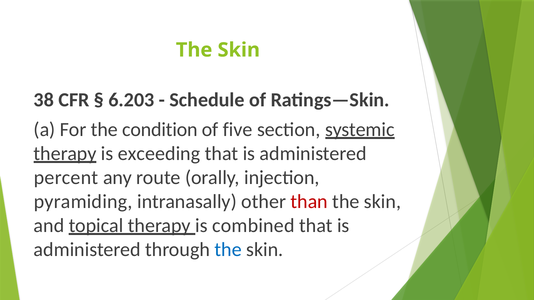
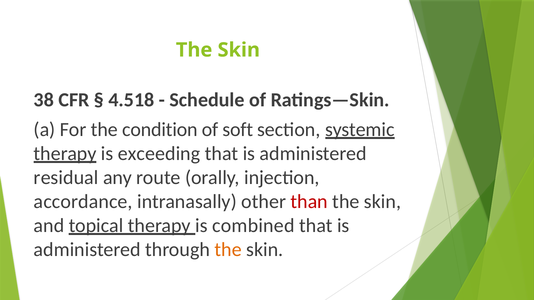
6.203: 6.203 -> 4.518
five: five -> soft
percent: percent -> residual
pyramiding: pyramiding -> accordance
the at (228, 250) colour: blue -> orange
